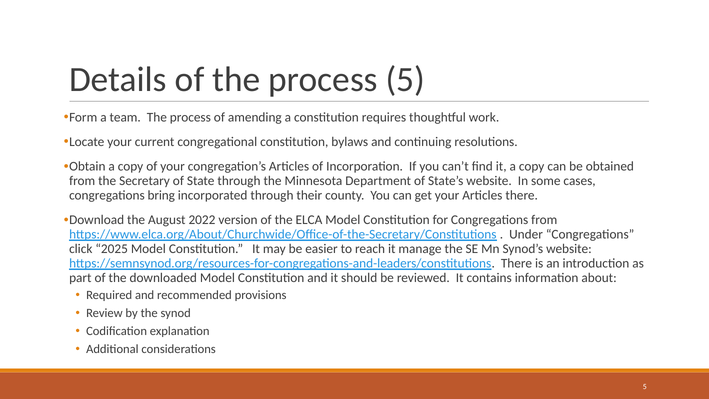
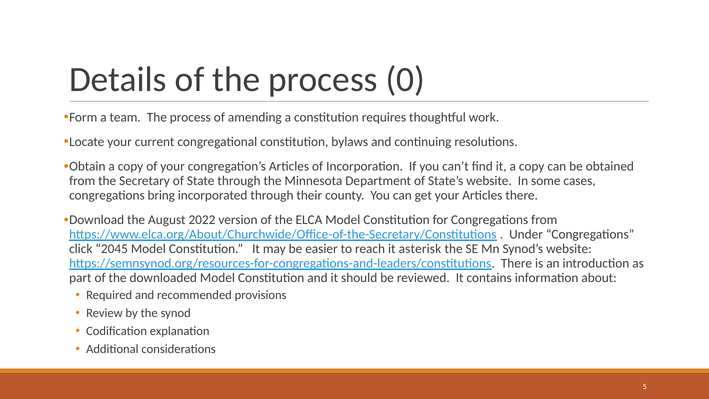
process 5: 5 -> 0
2025: 2025 -> 2045
manage: manage -> asterisk
